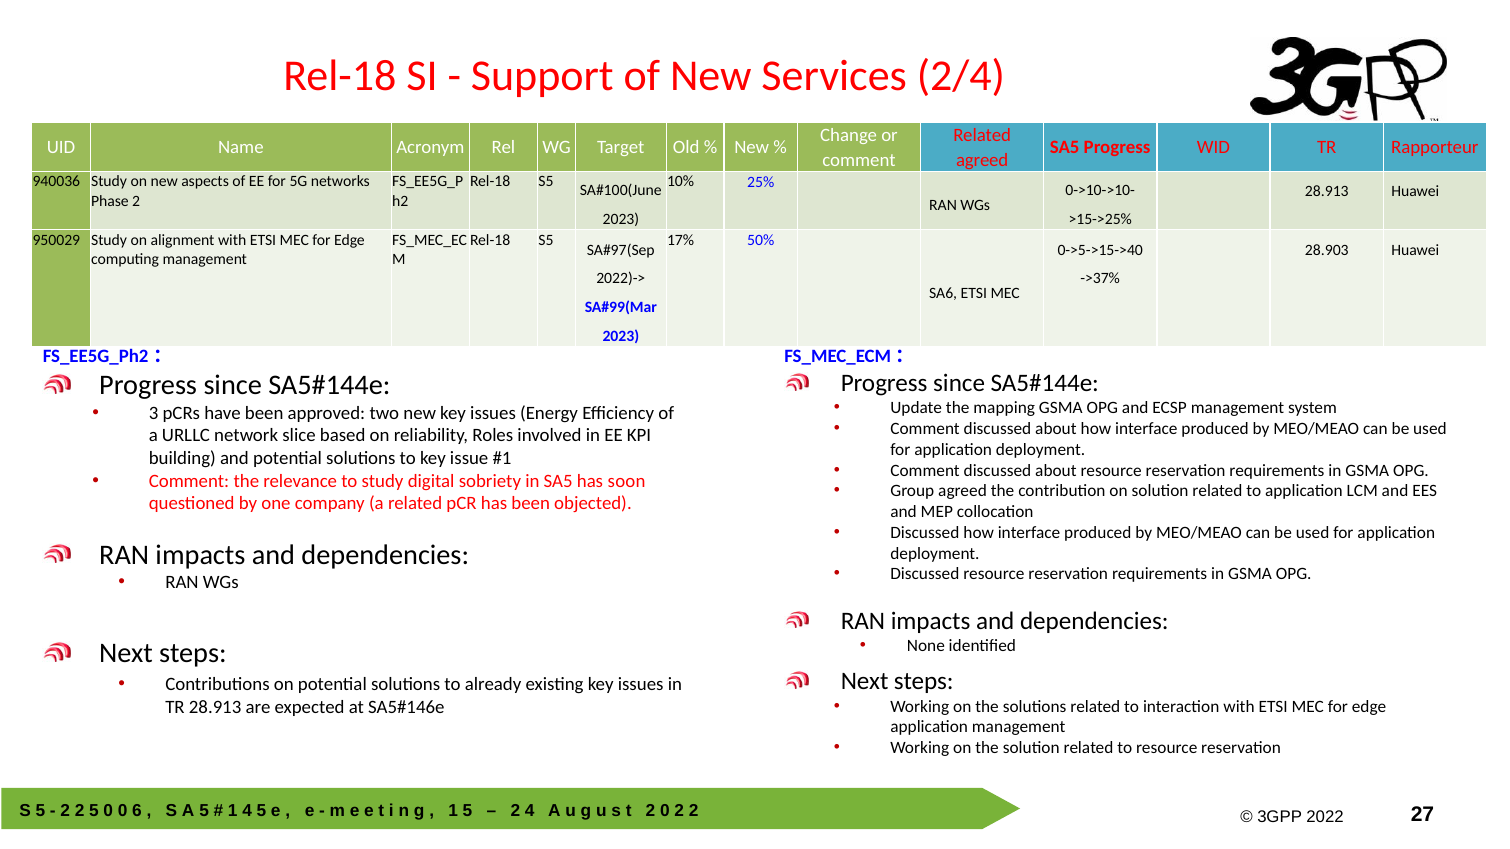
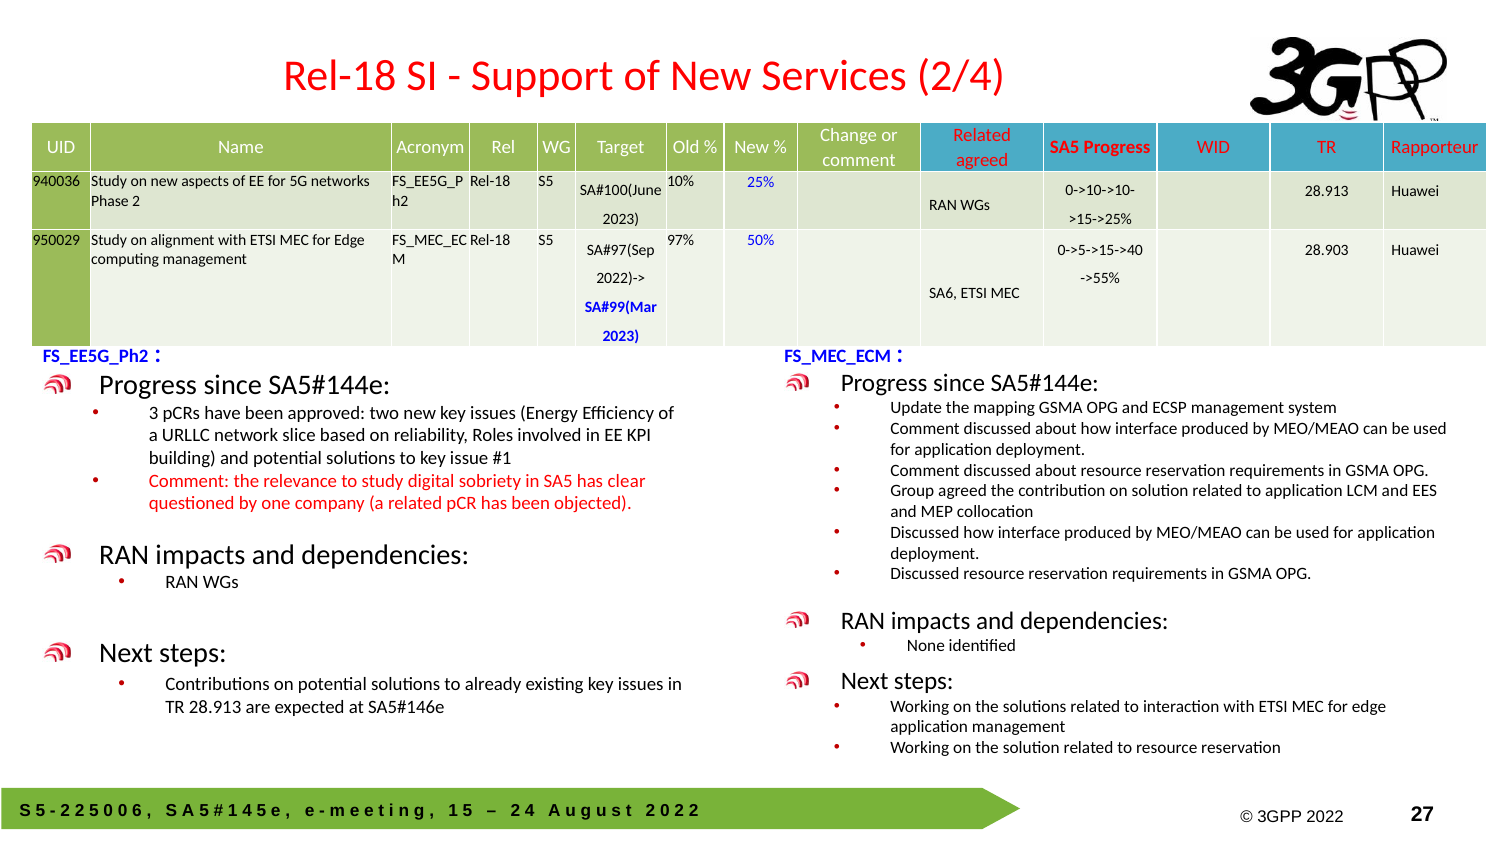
17%: 17% -> 97%
->37%: ->37% -> ->55%
soon: soon -> clear
